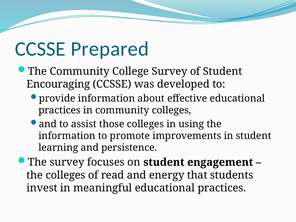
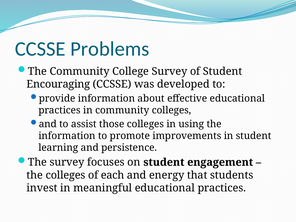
Prepared: Prepared -> Problems
read: read -> each
